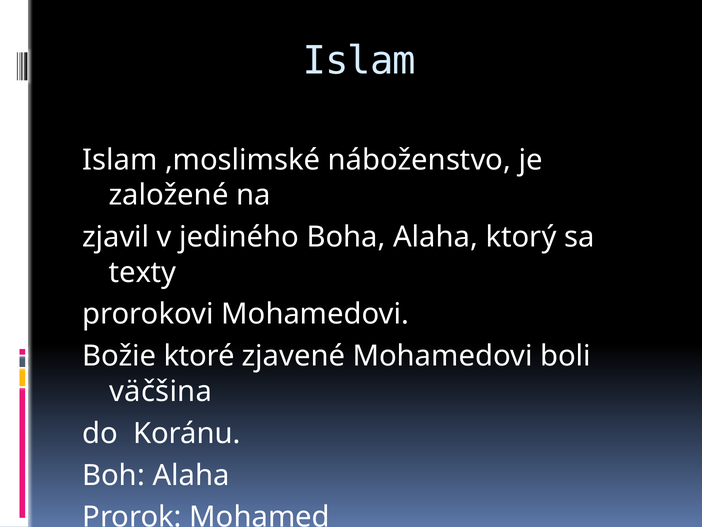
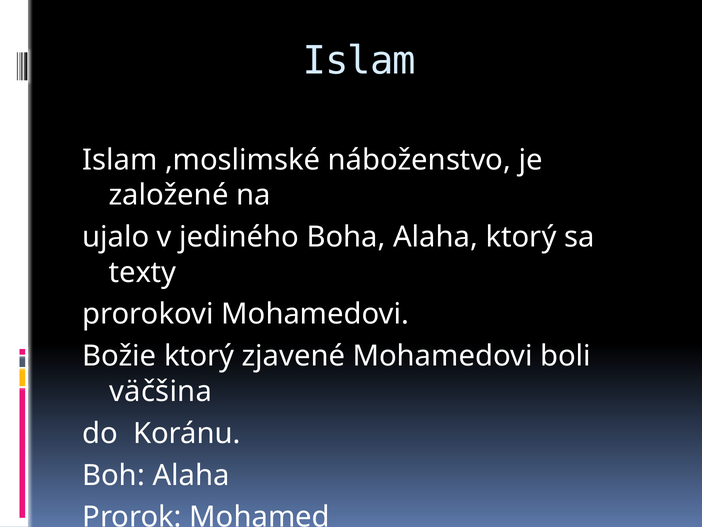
zjavil: zjavil -> ujalo
Božie ktoré: ktoré -> ktorý
